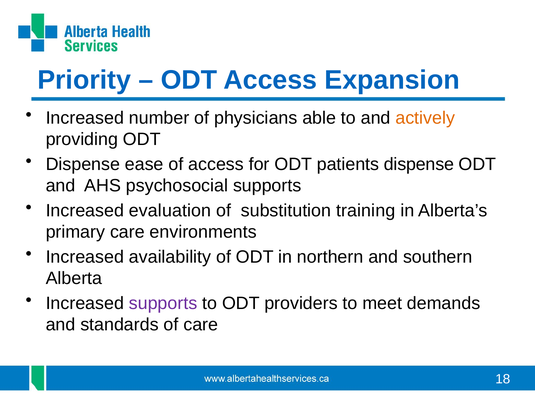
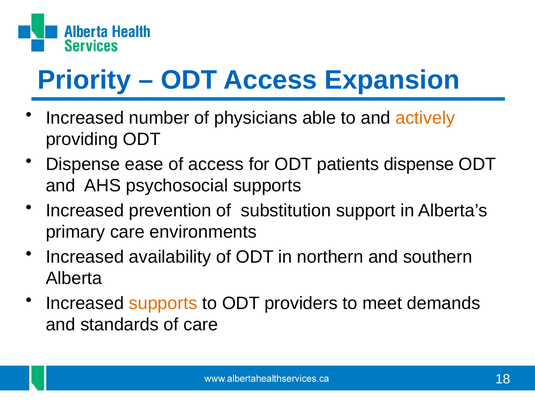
evaluation: evaluation -> prevention
training: training -> support
supports at (163, 303) colour: purple -> orange
